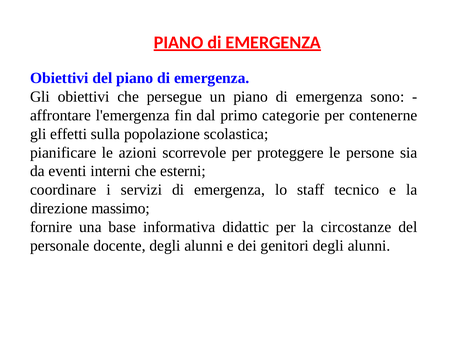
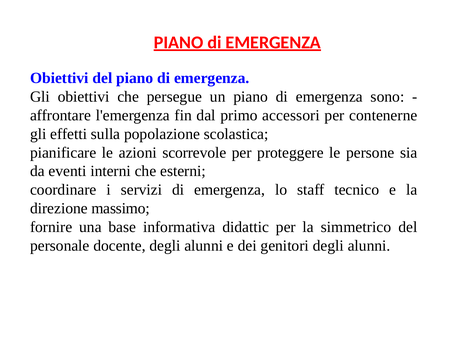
categorie: categorie -> accessori
circostanze: circostanze -> simmetrico
